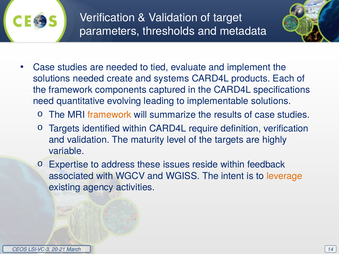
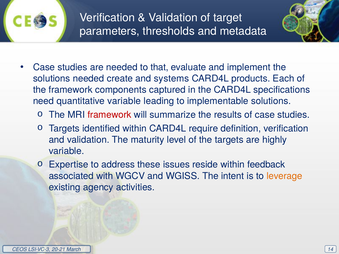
tied: tied -> that
quantitative evolving: evolving -> variable
framework at (109, 115) colour: orange -> red
